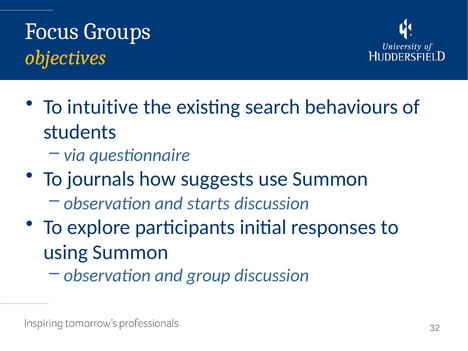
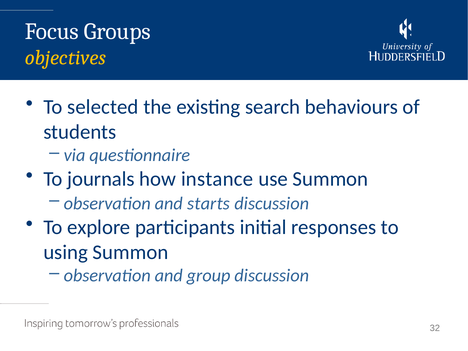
intuitive: intuitive -> selected
suggests: suggests -> instance
